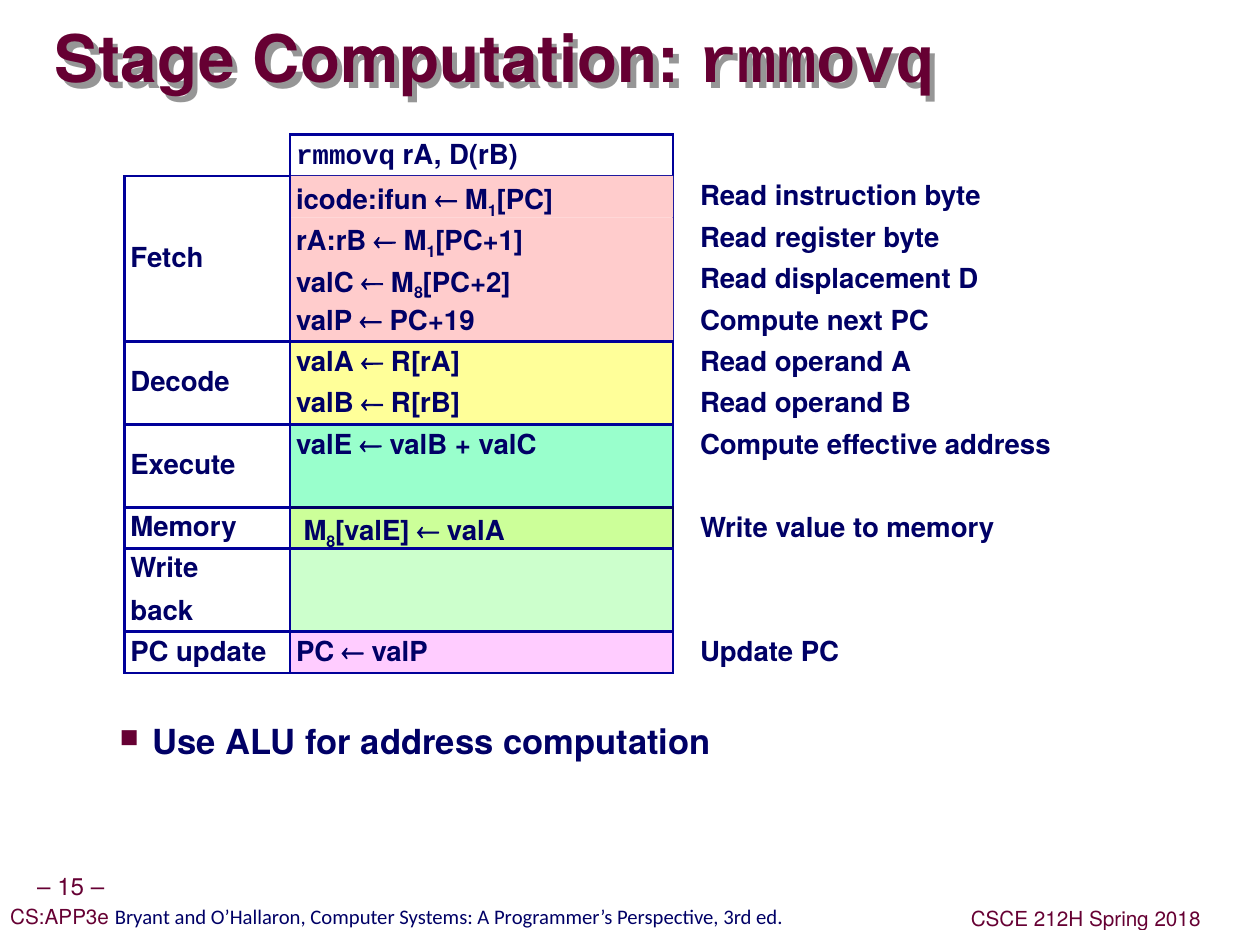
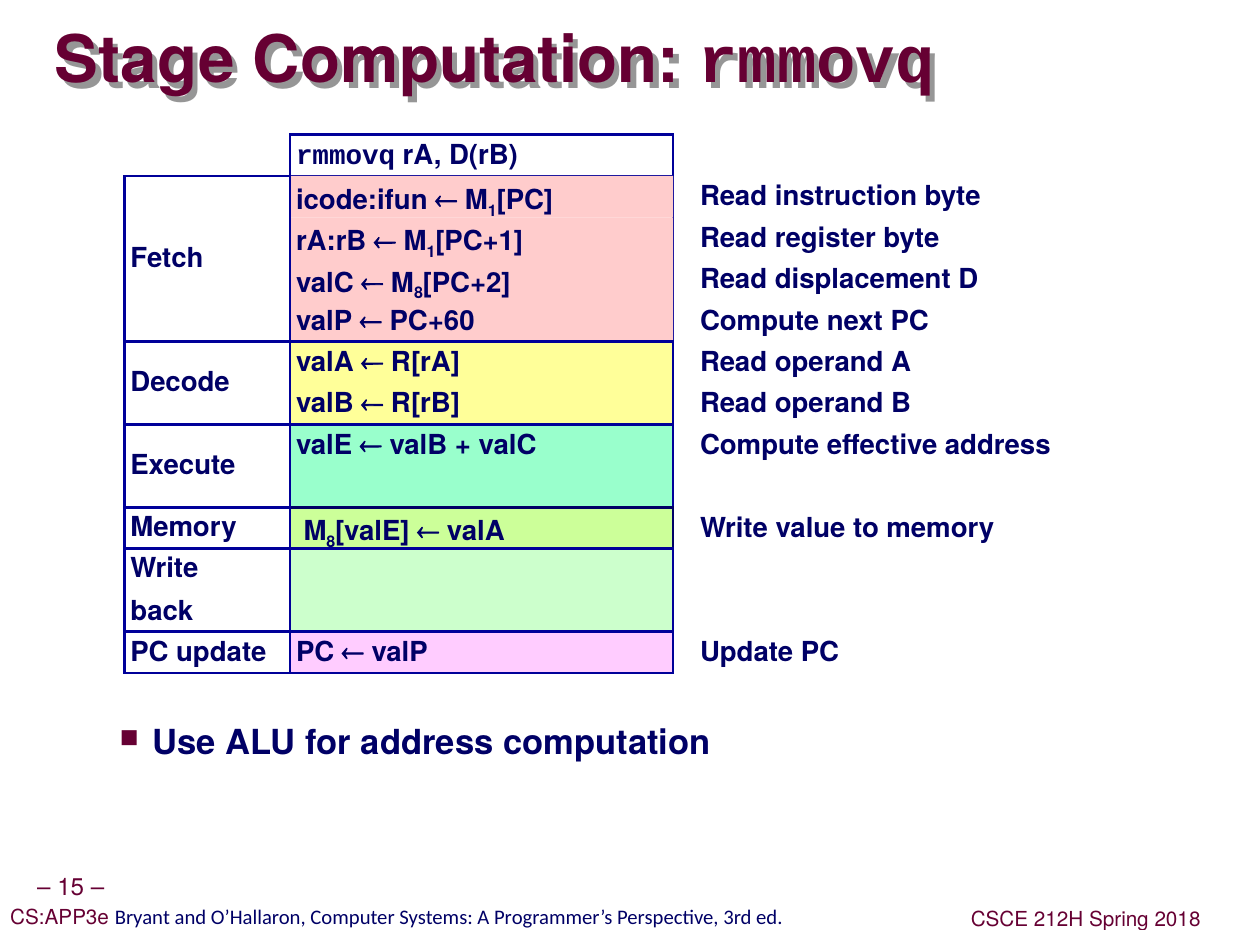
PC+19: PC+19 -> PC+60
